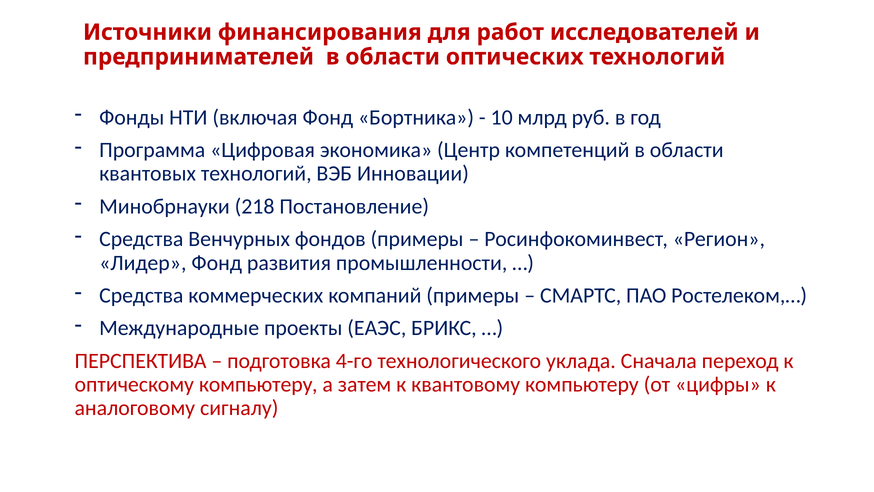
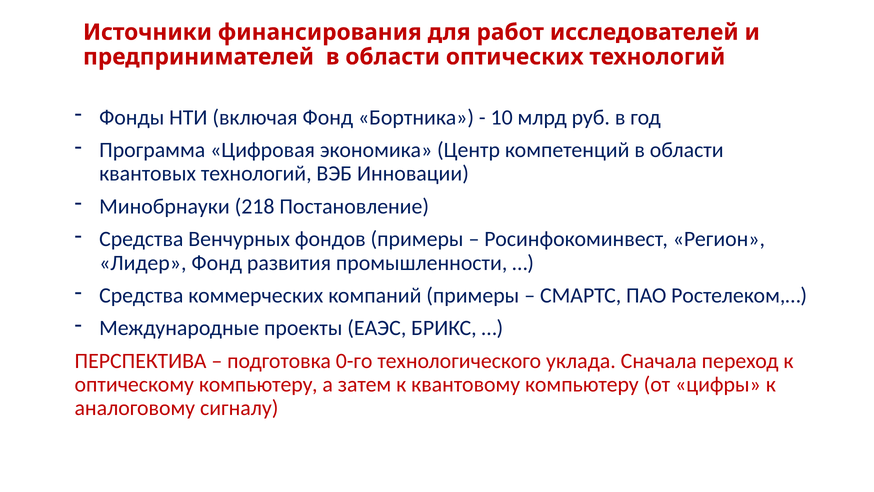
4-го: 4-го -> 0-го
